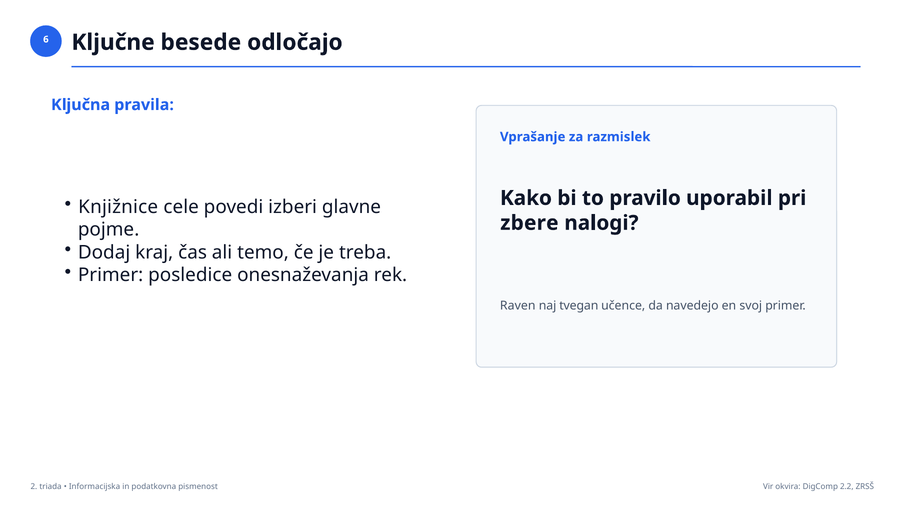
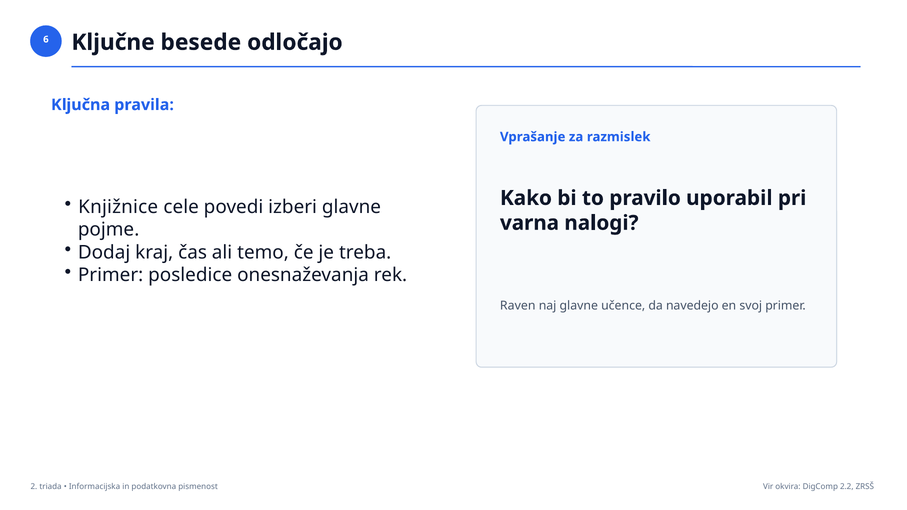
zbere: zbere -> varna
naj tvegan: tvegan -> glavne
